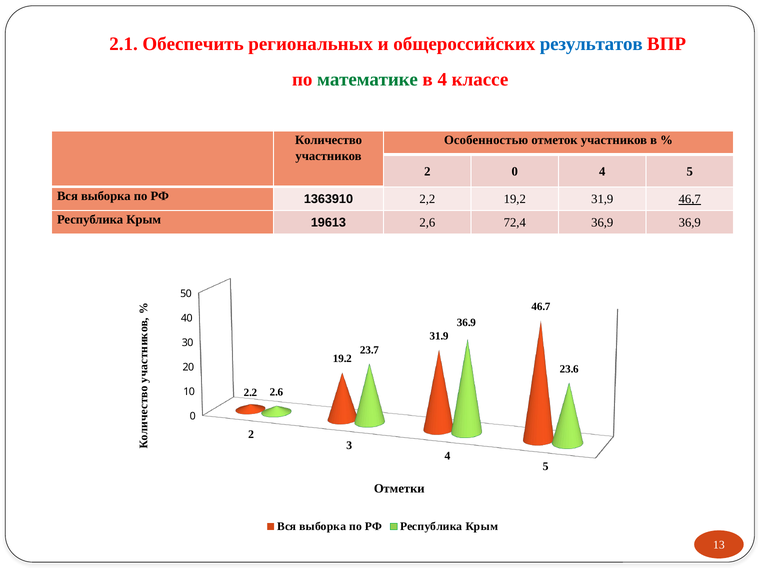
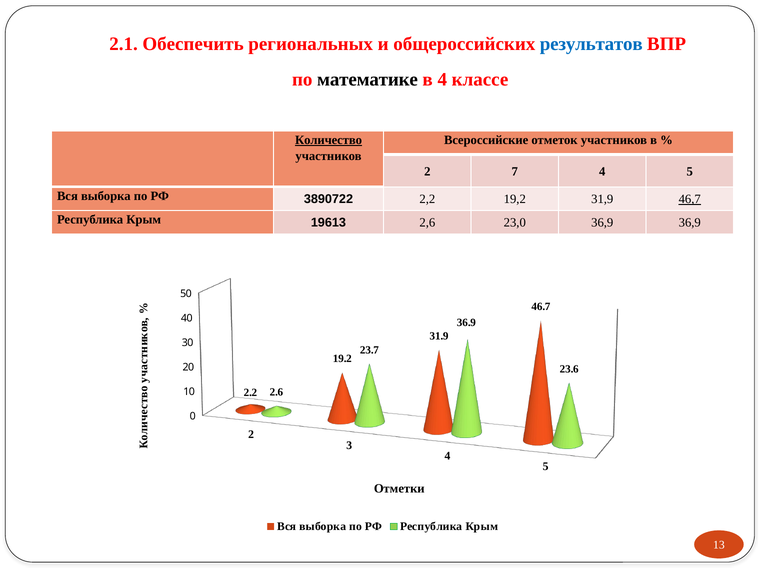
математике colour: green -> black
Количество underline: none -> present
Особенностью: Особенностью -> Всероссийские
2 0: 0 -> 7
1363910: 1363910 -> 3890722
72,4: 72,4 -> 23,0
